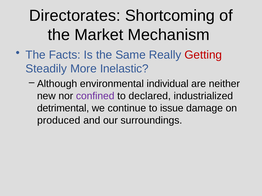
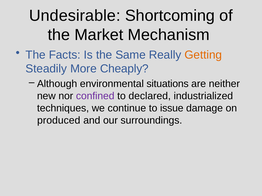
Directorates: Directorates -> Undesirable
Getting colour: red -> orange
Inelastic: Inelastic -> Cheaply
individual: individual -> situations
detrimental: detrimental -> techniques
